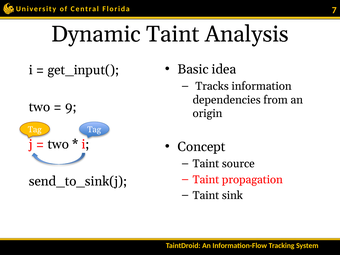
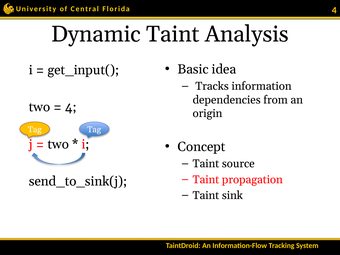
7 at (334, 10): 7 -> 4
9 at (71, 107): 9 -> 4
